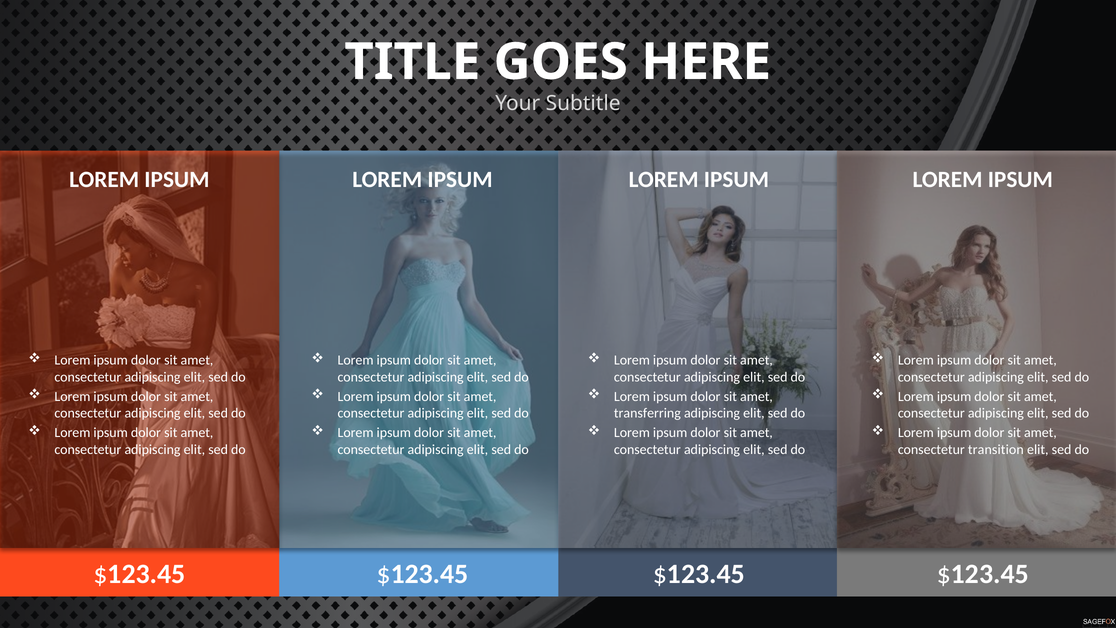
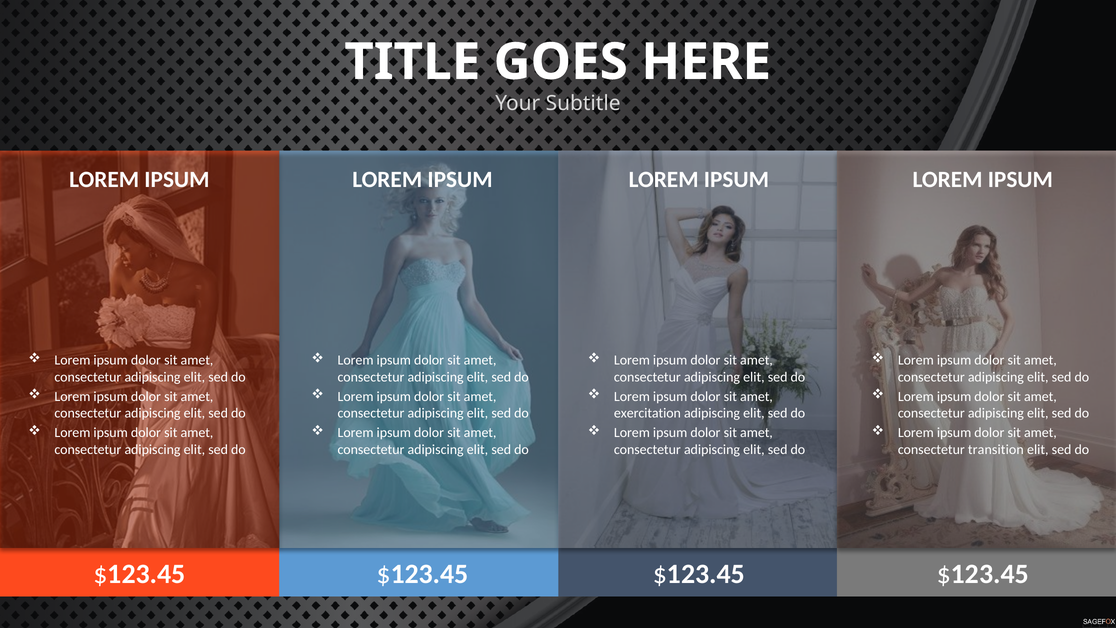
transferring: transferring -> exercitation
